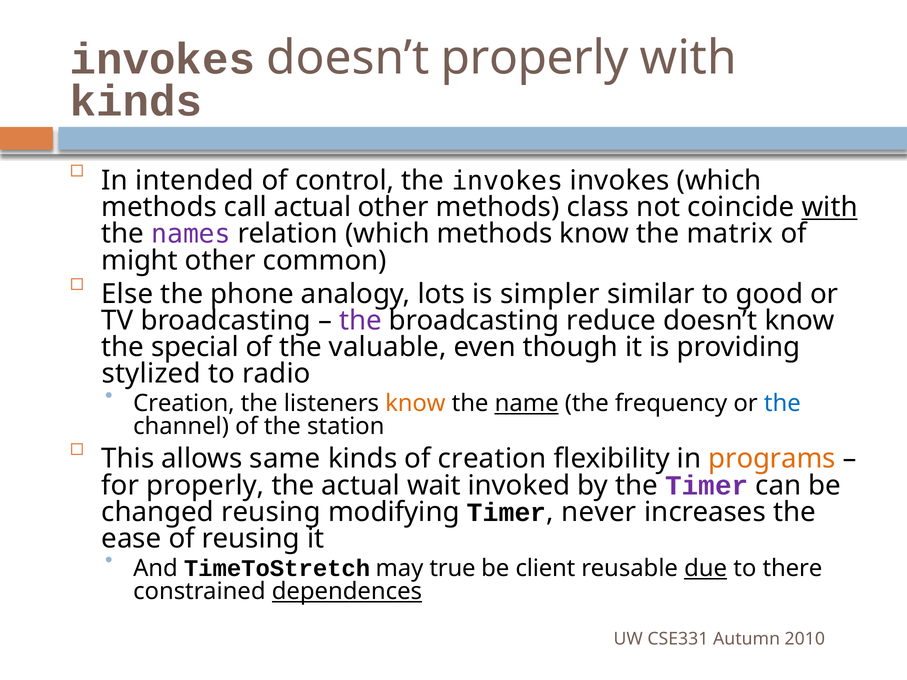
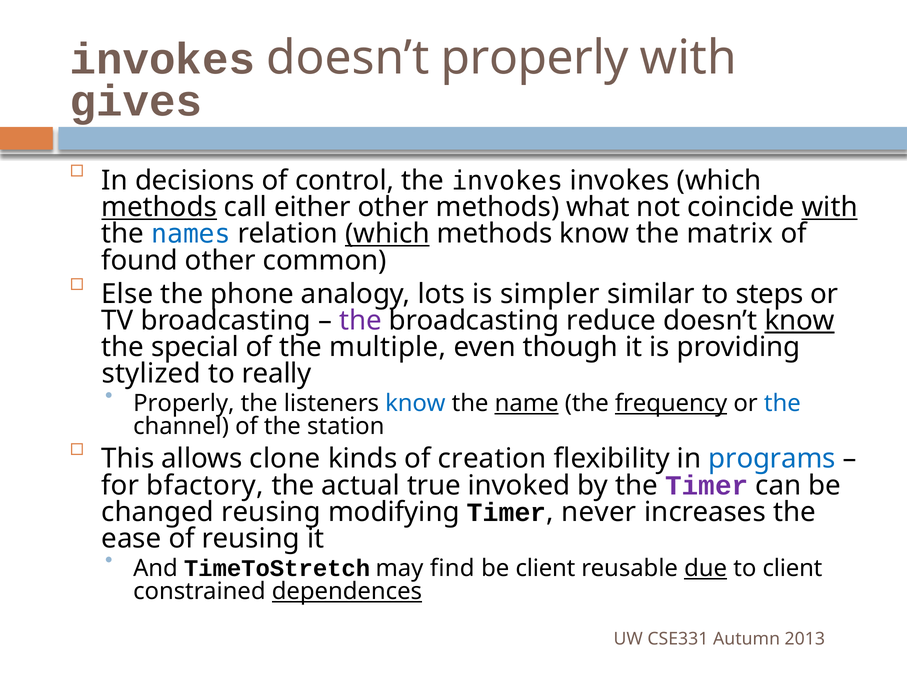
kinds at (136, 101): kinds -> gives
intended: intended -> decisions
methods at (159, 207) underline: none -> present
call actual: actual -> either
class: class -> what
names colour: purple -> blue
which at (387, 234) underline: none -> present
might: might -> found
good: good -> steps
know at (800, 321) underline: none -> present
valuable: valuable -> multiple
radio: radio -> really
Creation at (184, 404): Creation -> Properly
know at (415, 404) colour: orange -> blue
frequency underline: none -> present
same: same -> clone
programs colour: orange -> blue
for properly: properly -> bfactory
wait: wait -> true
true: true -> find
to there: there -> client
2010: 2010 -> 2013
